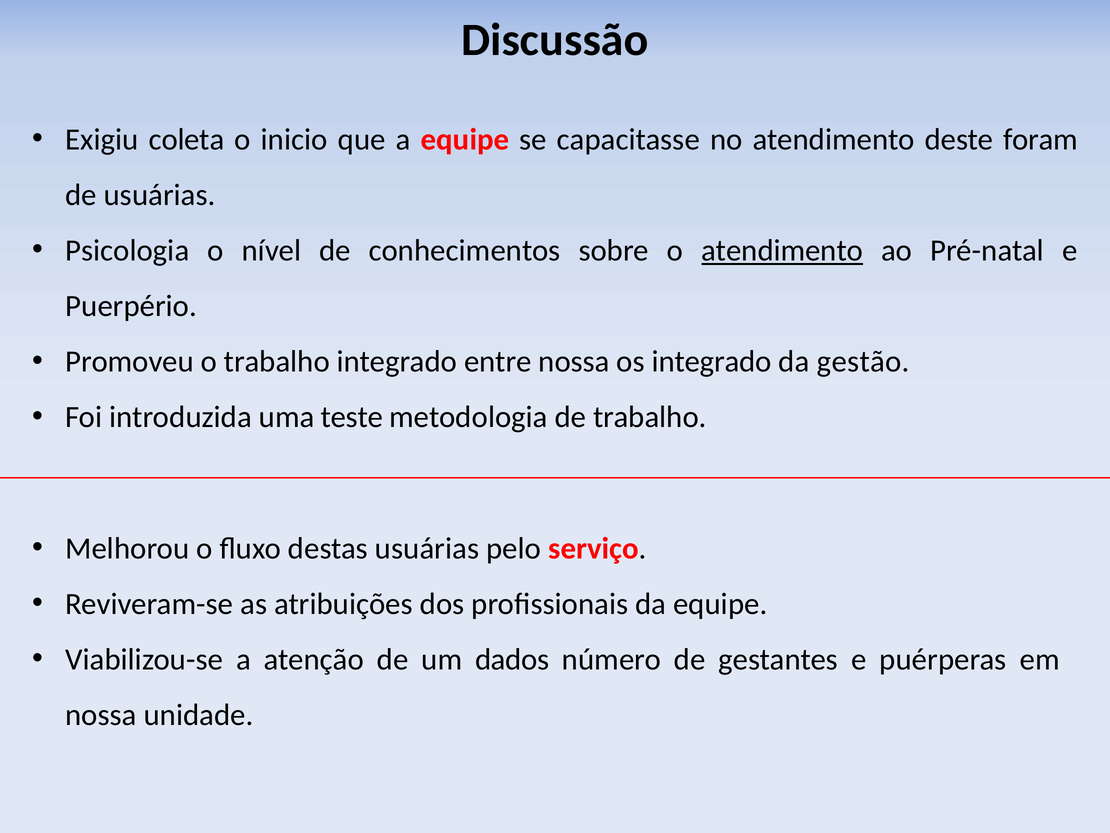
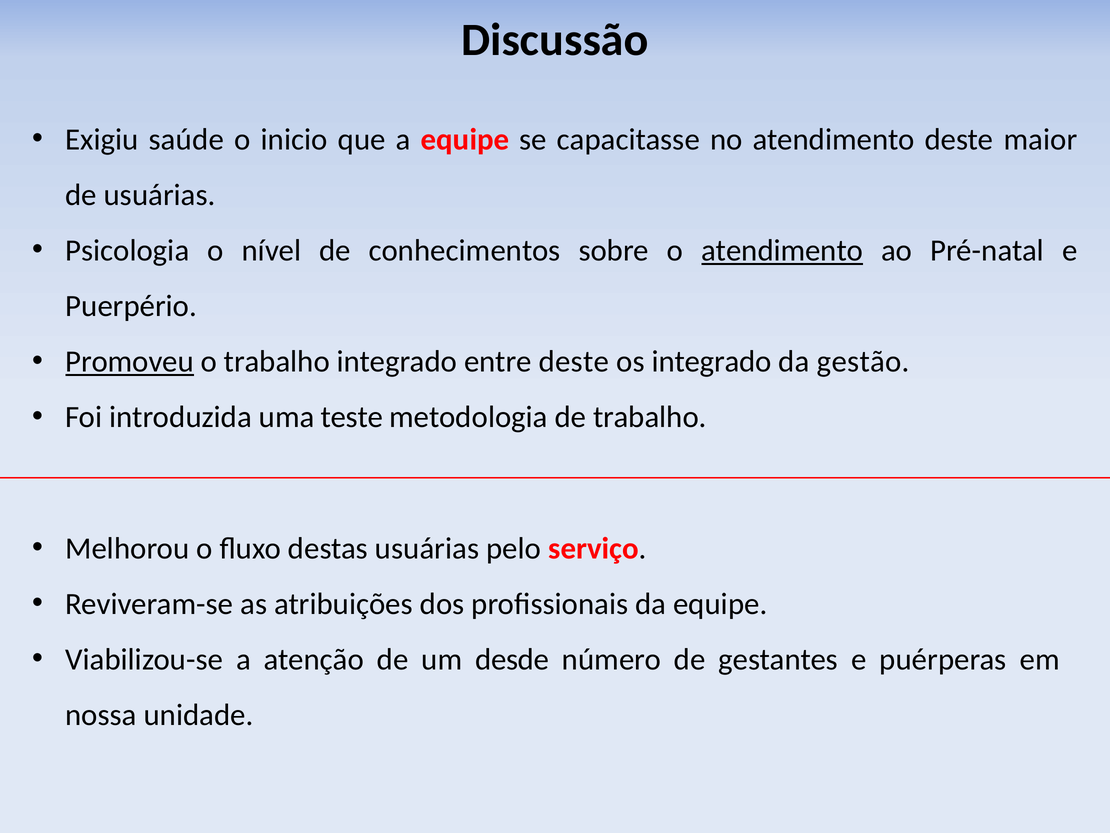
coleta: coleta -> saúde
foram: foram -> maior
Promoveu underline: none -> present
entre nossa: nossa -> deste
dados: dados -> desde
